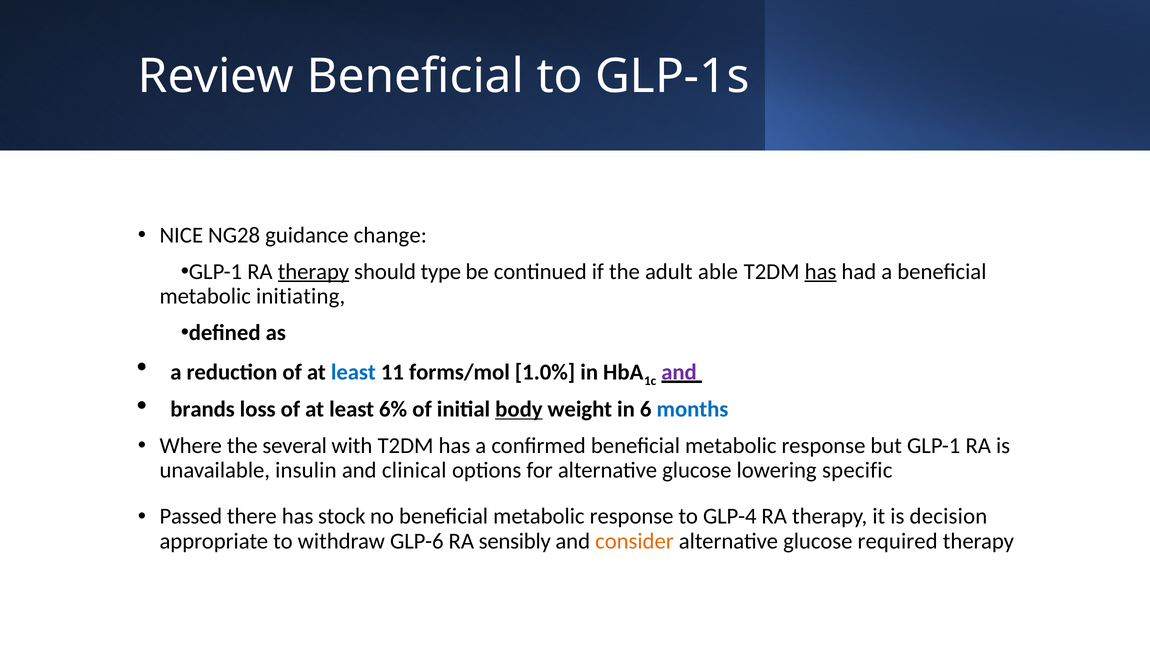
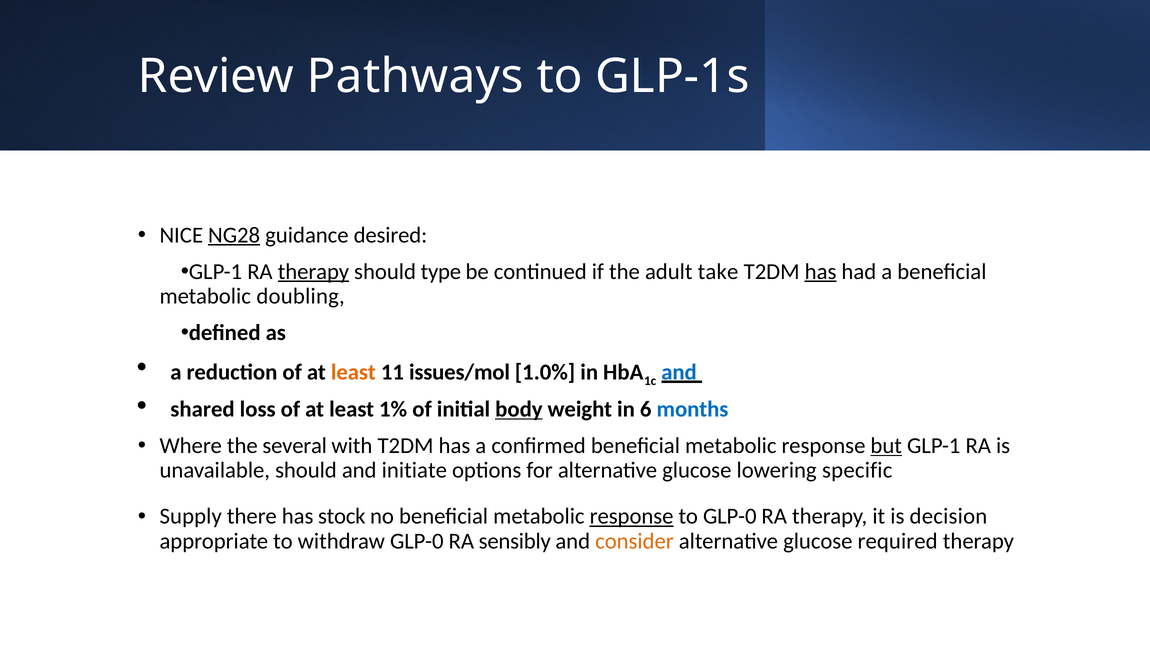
Review Beneficial: Beneficial -> Pathways
NG28 underline: none -> present
change: change -> desired
able: able -> take
initiating: initiating -> doubling
least at (353, 372) colour: blue -> orange
forms/mol: forms/mol -> issues/mol
and at (679, 372) colour: purple -> blue
brands: brands -> shared
6%: 6% -> 1%
but underline: none -> present
unavailable insulin: insulin -> should
clinical: clinical -> initiate
Passed: Passed -> Supply
response at (632, 516) underline: none -> present
to GLP-4: GLP-4 -> GLP-0
withdraw GLP-6: GLP-6 -> GLP-0
